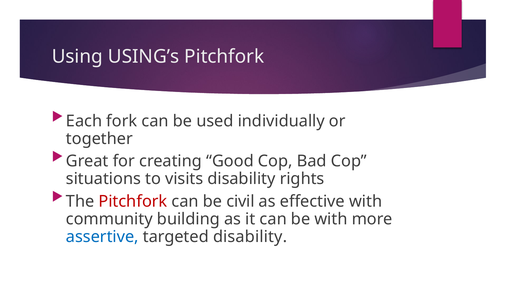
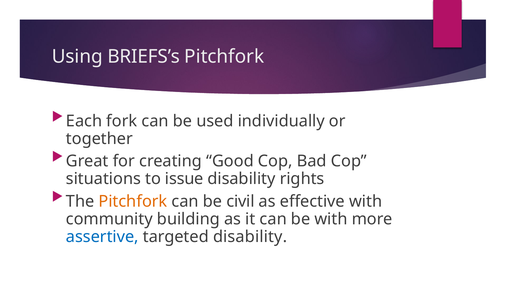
USING’s: USING’s -> BRIEFS’s
visits: visits -> issue
Pitchfork at (133, 201) colour: red -> orange
